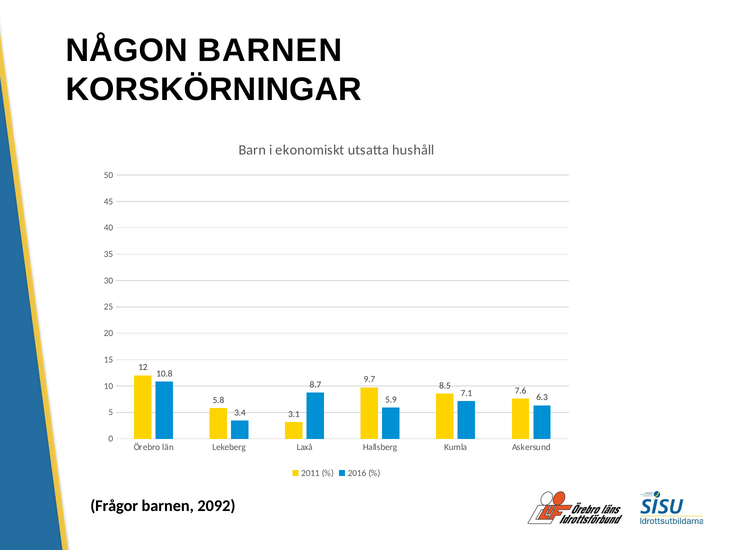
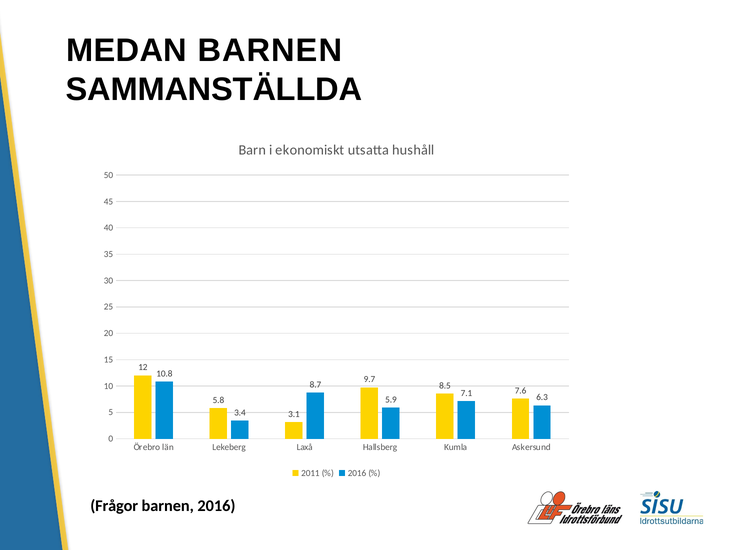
NÅGON: NÅGON -> MEDAN
KORSKÖRNINGAR: KORSKÖRNINGAR -> SAMMANSTÄLLDA
barnen 2092: 2092 -> 2016
